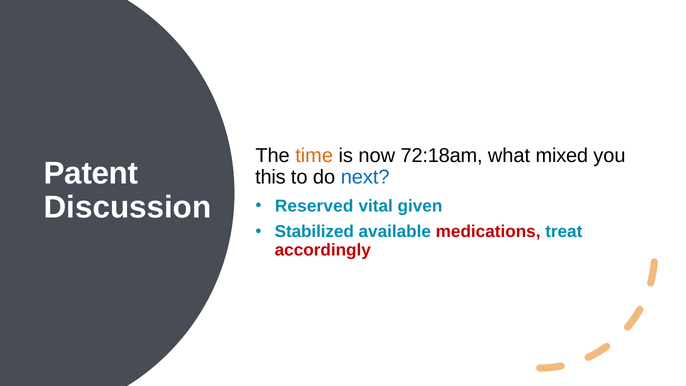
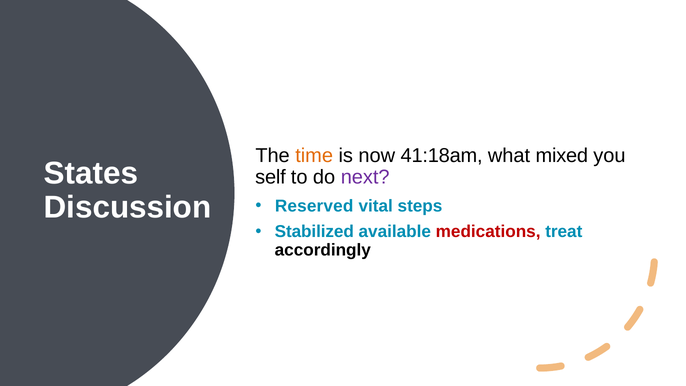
72:18am: 72:18am -> 41:18am
Patent: Patent -> States
this: this -> self
next colour: blue -> purple
given: given -> steps
accordingly colour: red -> black
